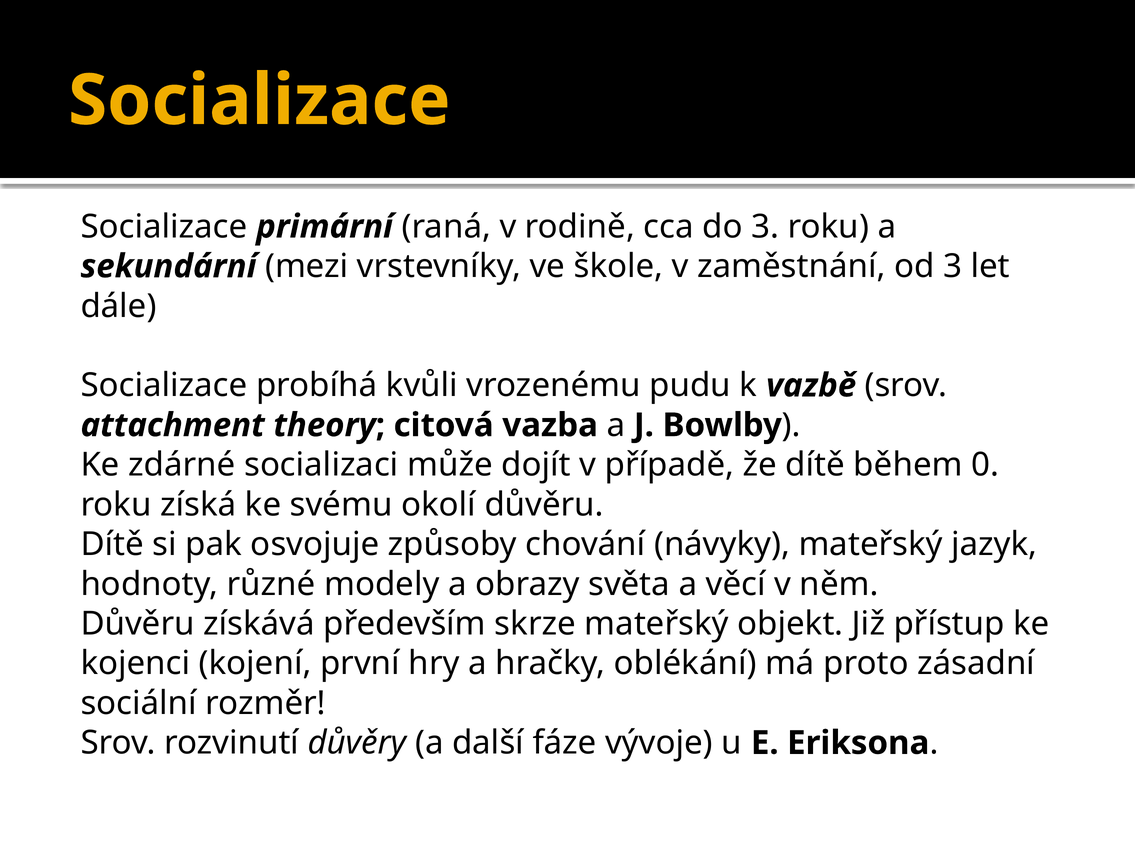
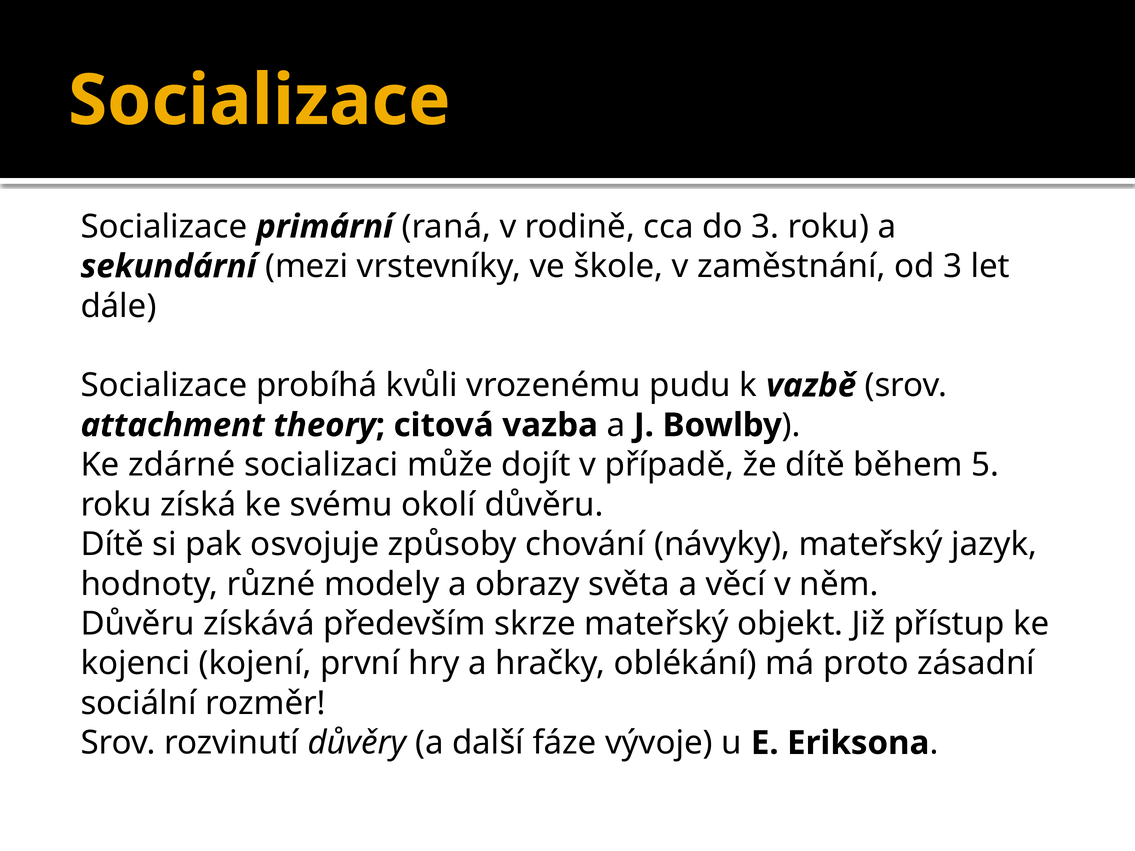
0: 0 -> 5
